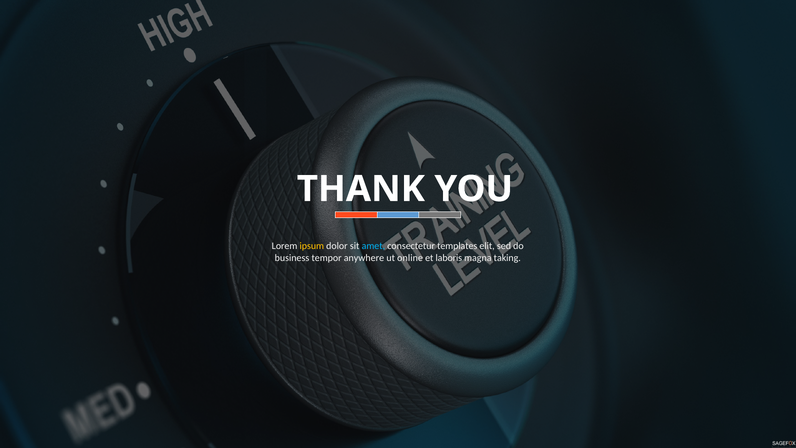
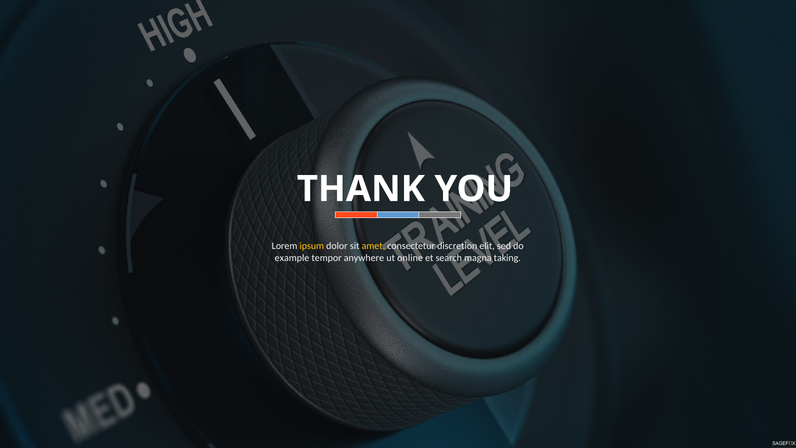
amet colour: light blue -> yellow
templates: templates -> discretion
business: business -> example
laboris: laboris -> search
